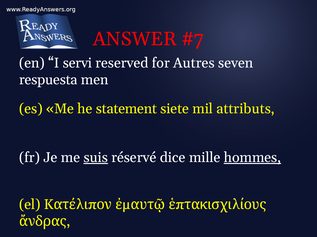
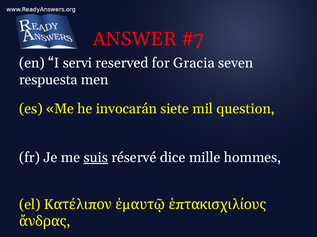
Autres: Autres -> Gracia
statement: statement -> invocarán
attributs: attributs -> question
hommes underline: present -> none
